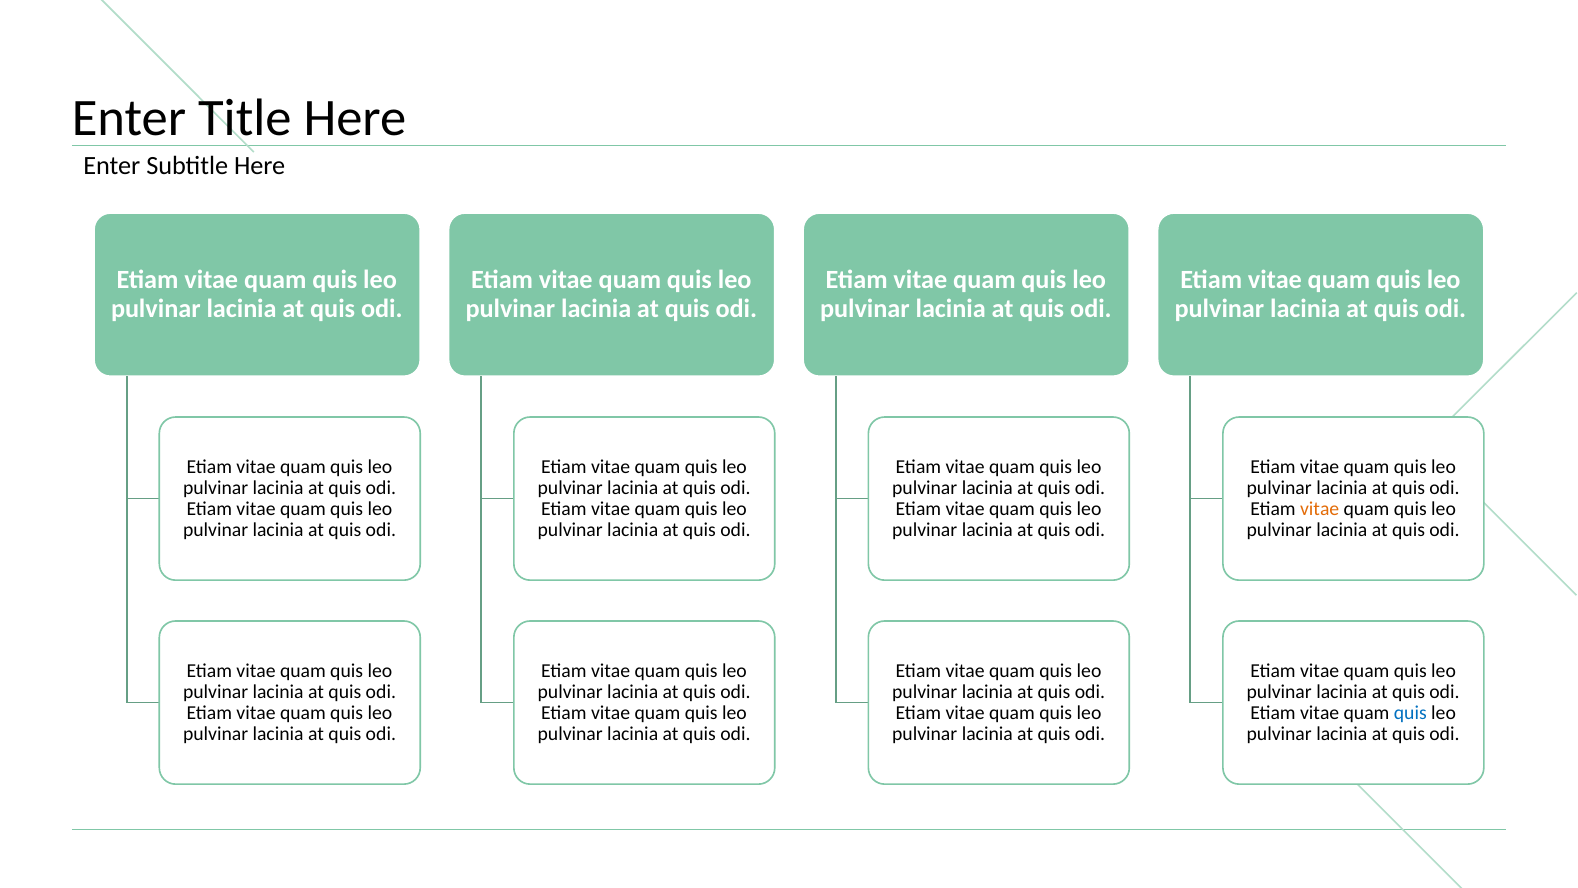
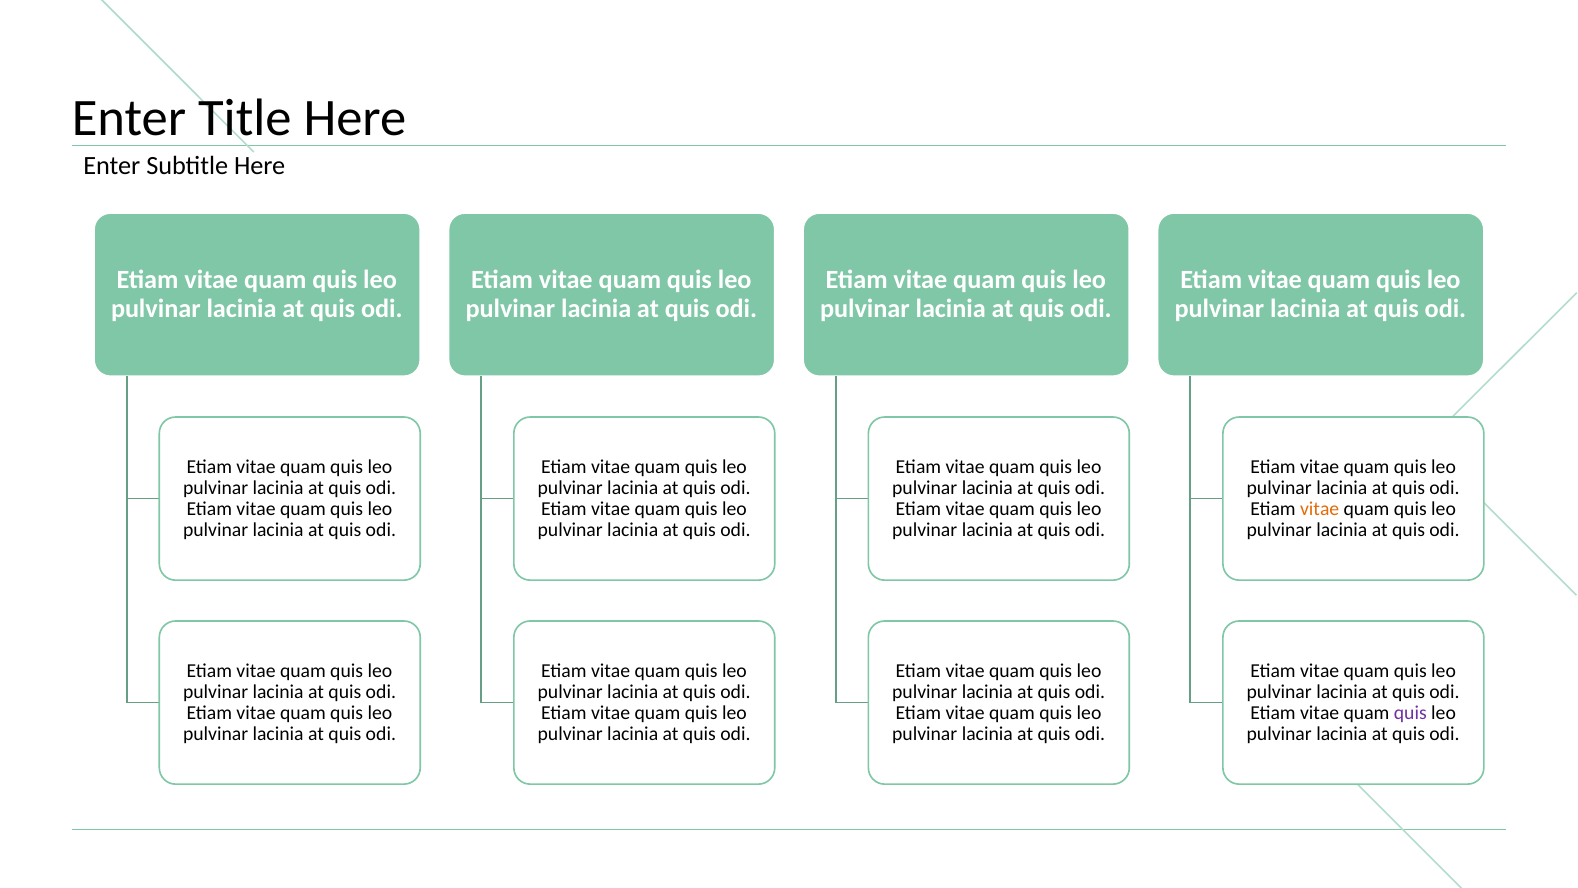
quis at (1410, 713) colour: blue -> purple
